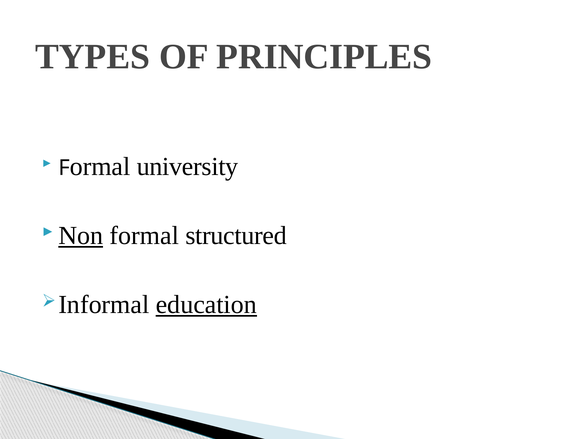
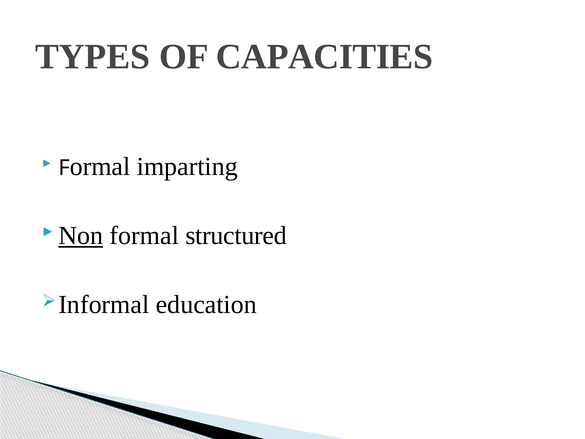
PRINCIPLES: PRINCIPLES -> CAPACITIES
university: university -> imparting
education underline: present -> none
